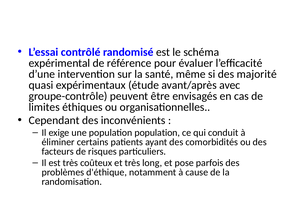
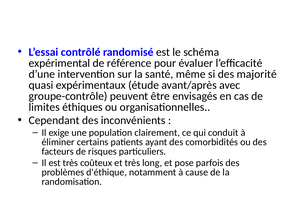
population population: population -> clairement
